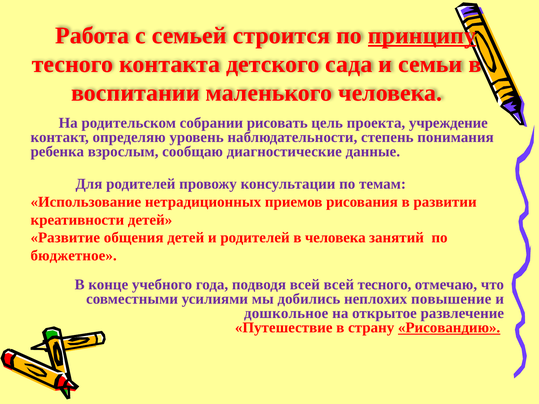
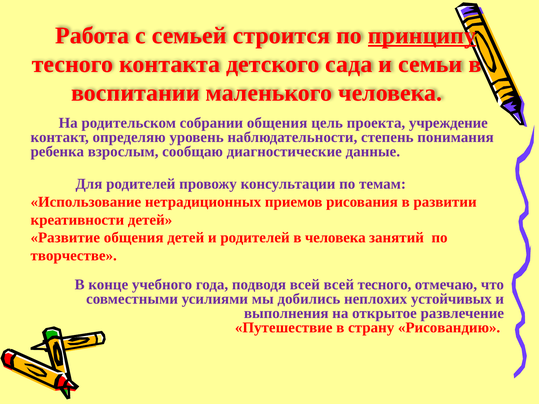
собрании рисовать: рисовать -> общения
бюджетное: бюджетное -> творчестве
повышение: повышение -> устойчивых
дошкольное: дошкольное -> выполнения
Рисовандию underline: present -> none
